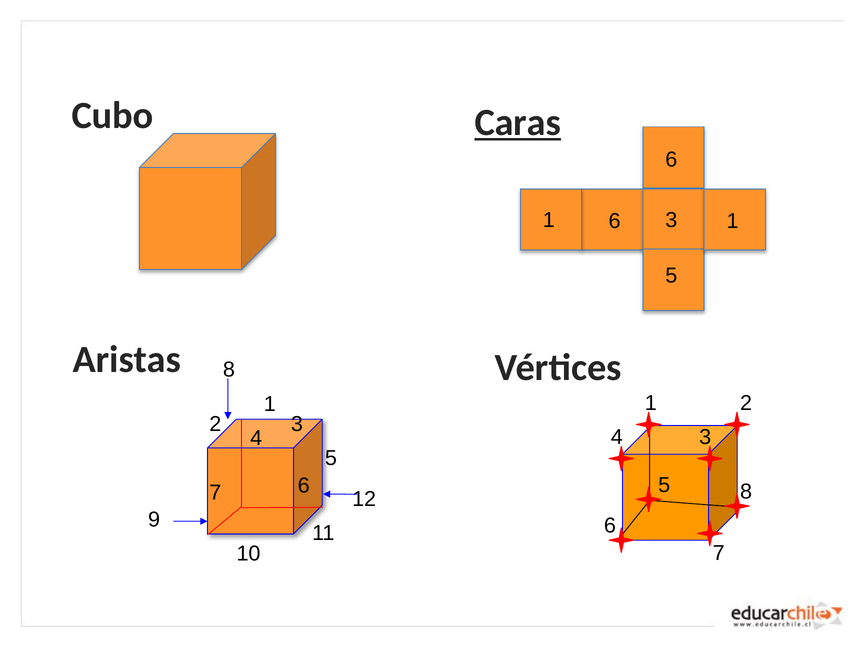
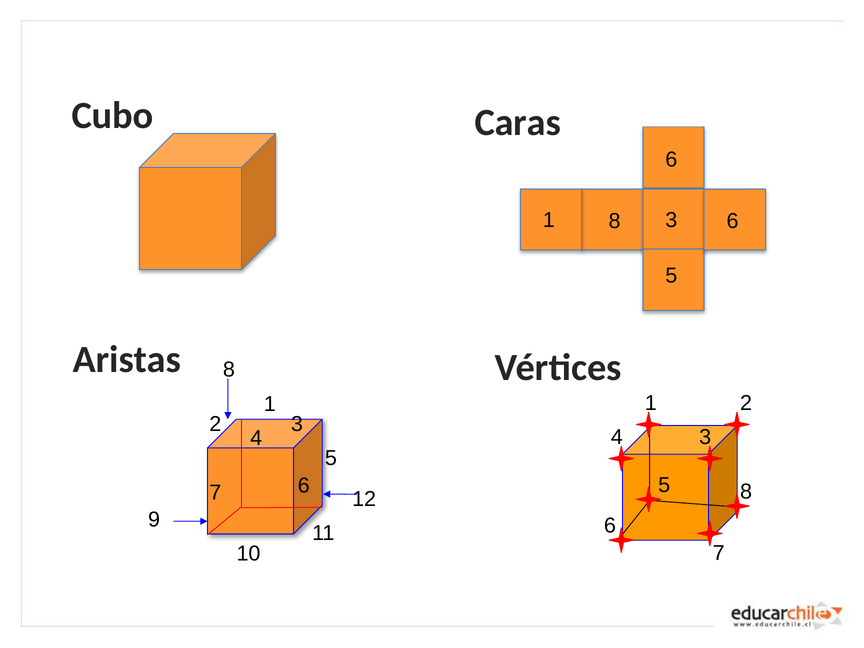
Caras underline: present -> none
1 6: 6 -> 8
3 1: 1 -> 6
